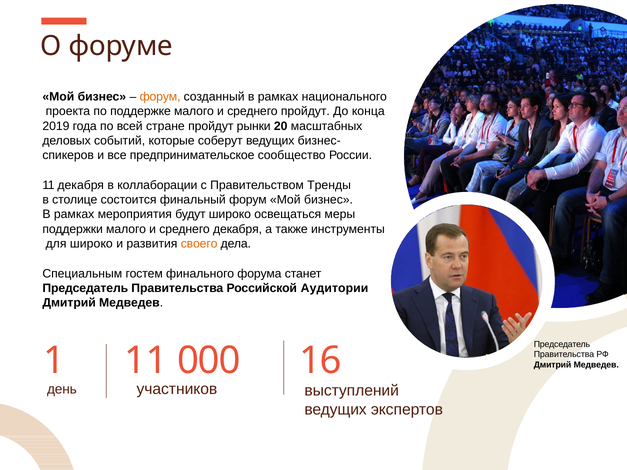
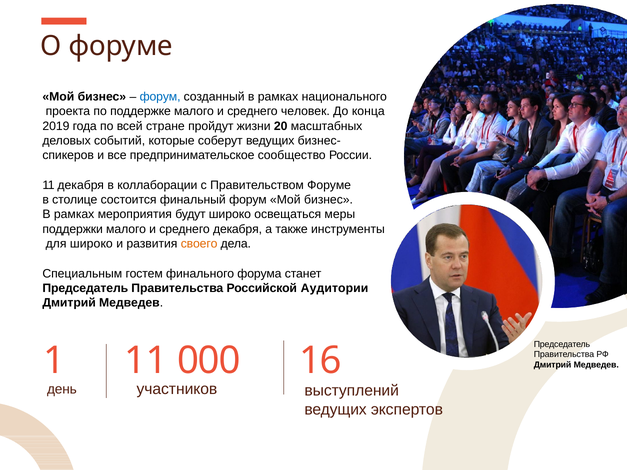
форум at (160, 97) colour: orange -> blue
среднего пройдут: пройдут -> человек
рынки: рынки -> жизни
Правительством Тренды: Тренды -> Форуме
